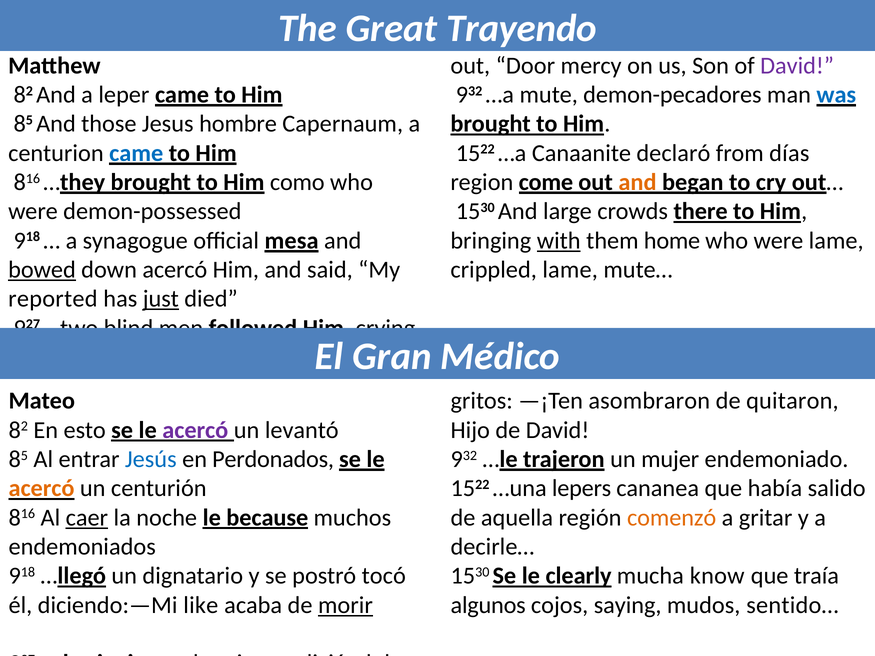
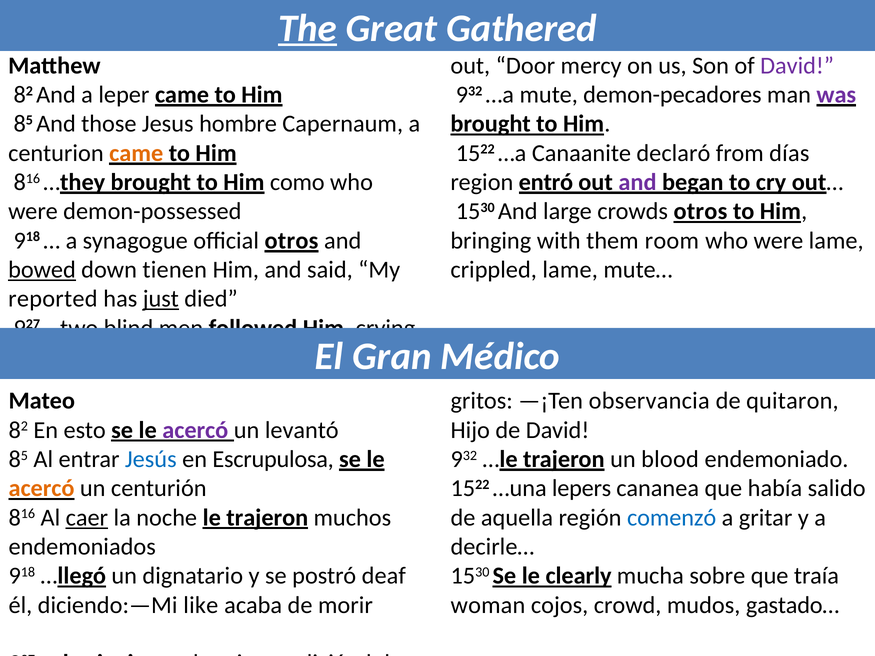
The underline: none -> present
Trayendo: Trayendo -> Gathered
was colour: blue -> purple
came at (136, 153) colour: blue -> orange
come: come -> entró
and at (637, 182) colour: orange -> purple
crowds there: there -> otros
official mesa: mesa -> otros
with underline: present -> none
home: home -> room
down acercó: acercó -> tienen
asombraron: asombraron -> observancia
Perdonados: Perdonados -> Escrupulosa
mujer: mujer -> blood
le because: because -> trajeron
comenzó colour: orange -> blue
tocó: tocó -> deaf
know: know -> sobre
morir underline: present -> none
algunos: algunos -> woman
saying: saying -> crowd
sentido…: sentido… -> gastado…
